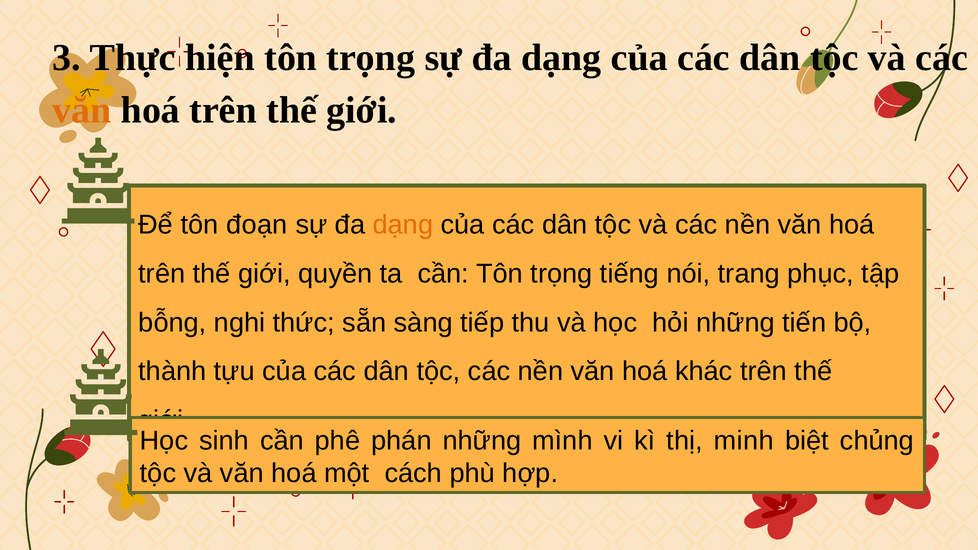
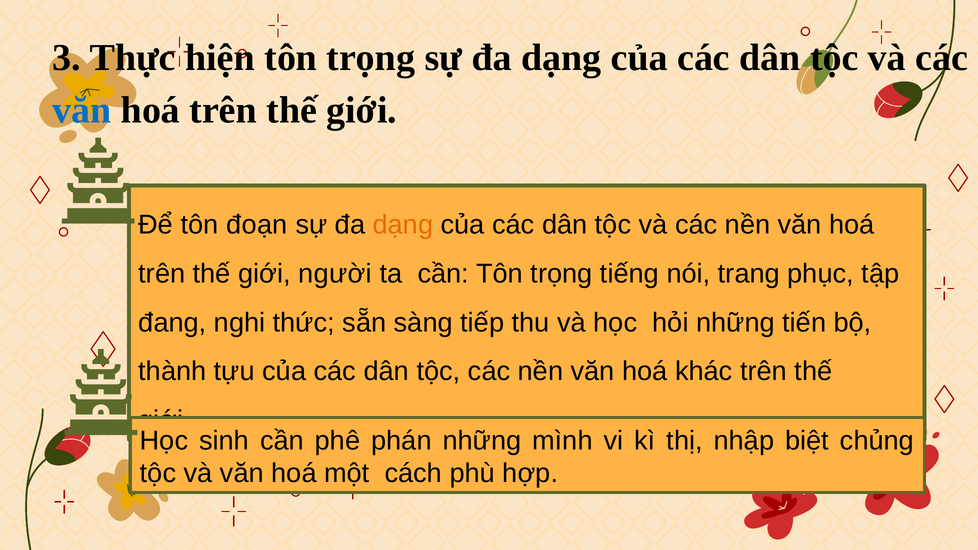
văn at (82, 110) colour: orange -> blue
quyền: quyền -> người
bỗng: bỗng -> đang
minh: minh -> nhập
